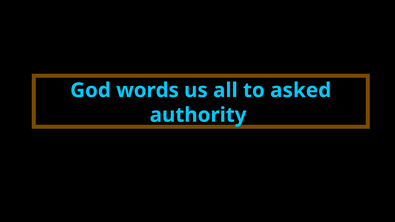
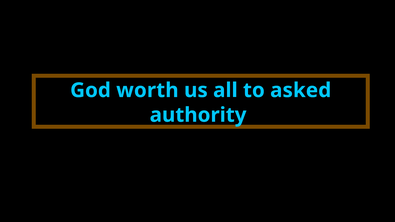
words: words -> worth
